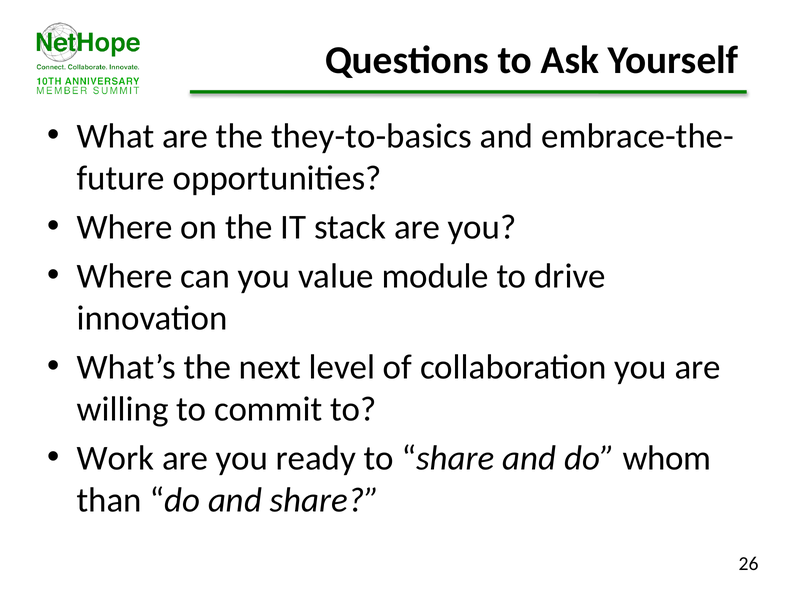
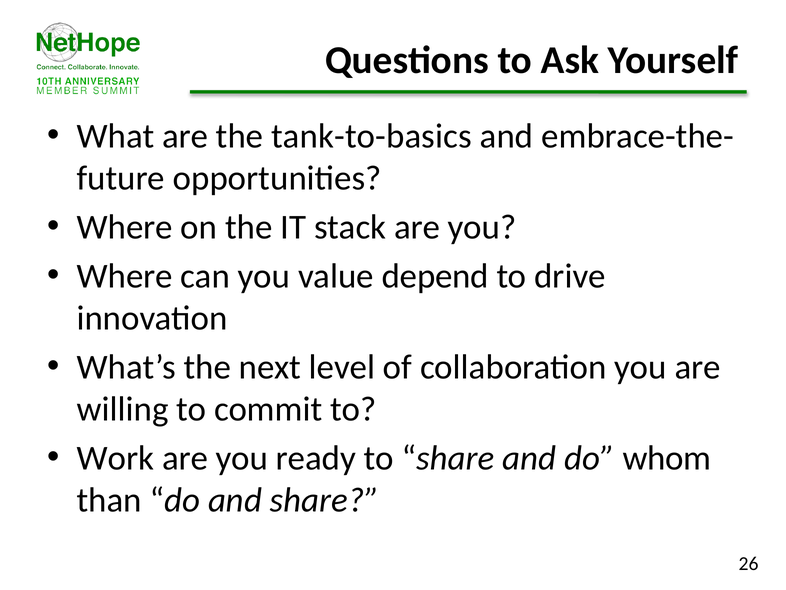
they-to-basics: they-to-basics -> tank-to-basics
module: module -> depend
